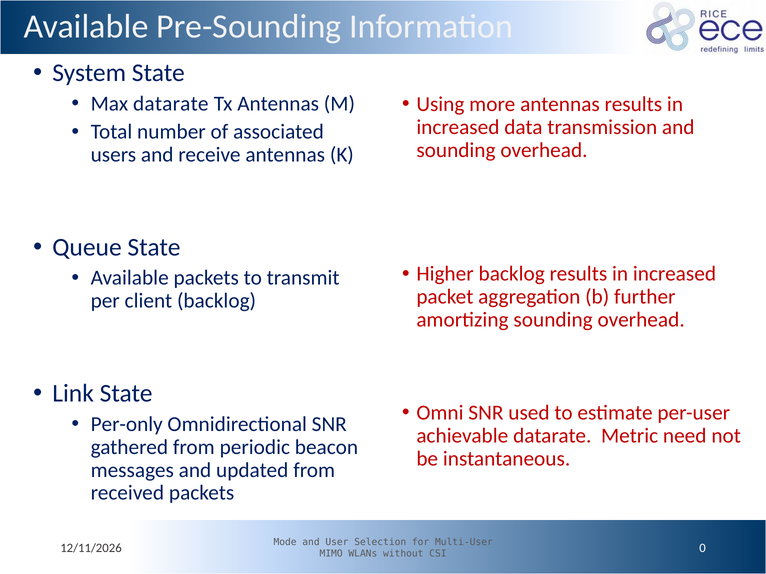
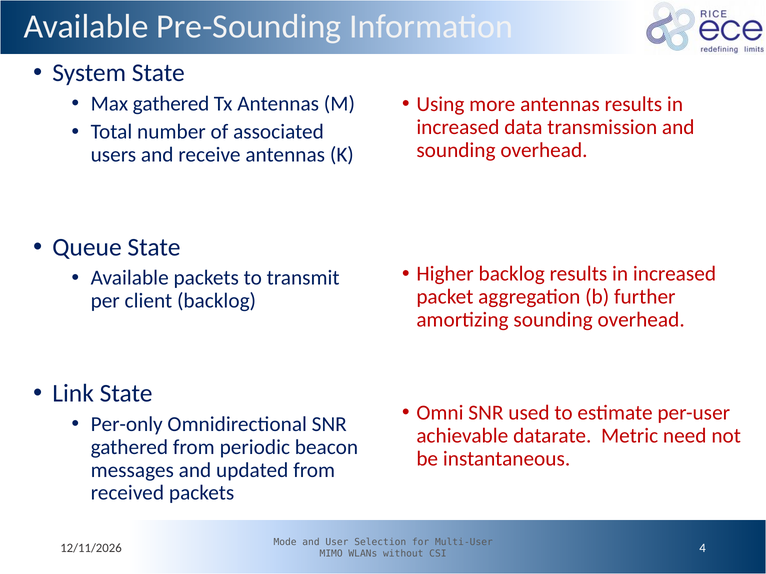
Max datarate: datarate -> gathered
0: 0 -> 4
